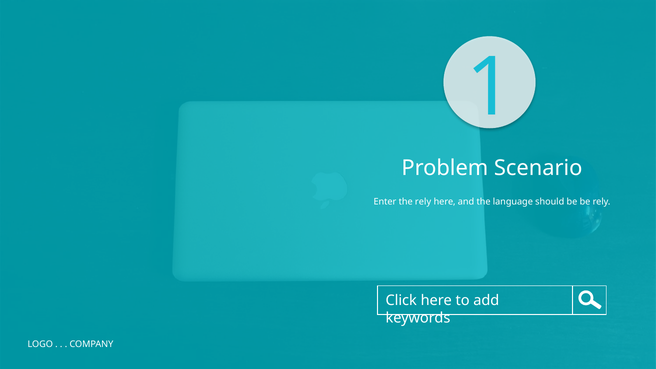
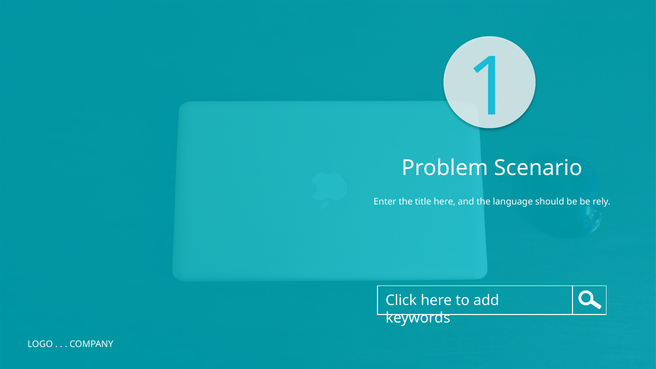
the rely: rely -> title
